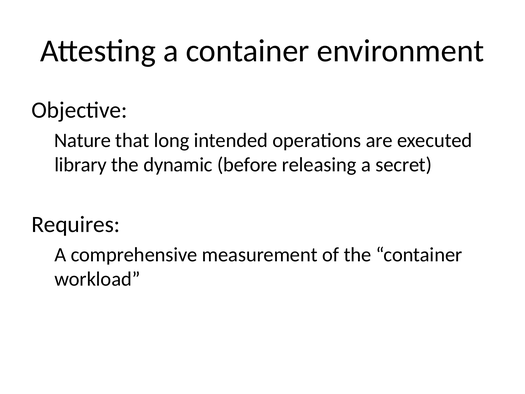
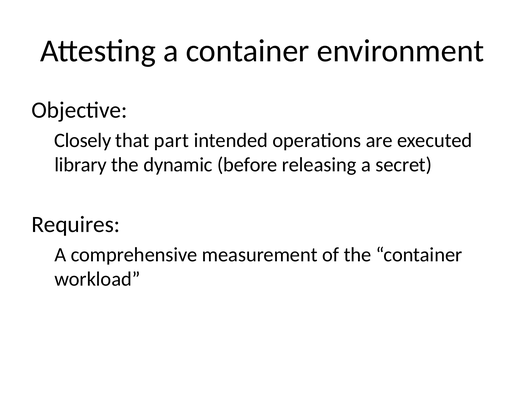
Nature: Nature -> Closely
long: long -> part
